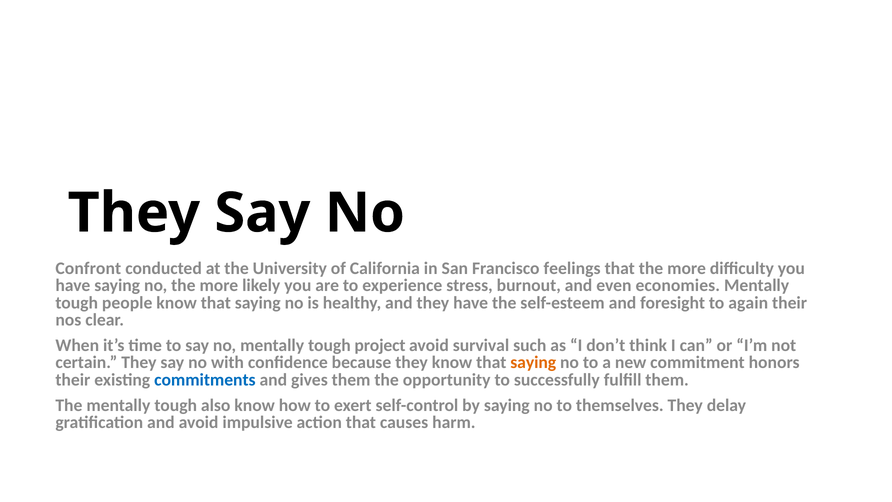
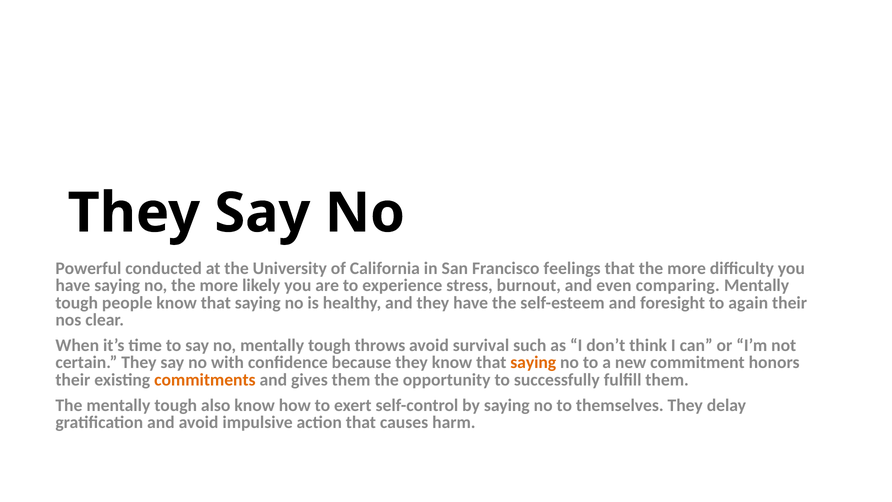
Confront: Confront -> Powerful
economies: economies -> comparing
project: project -> throws
commitments colour: blue -> orange
